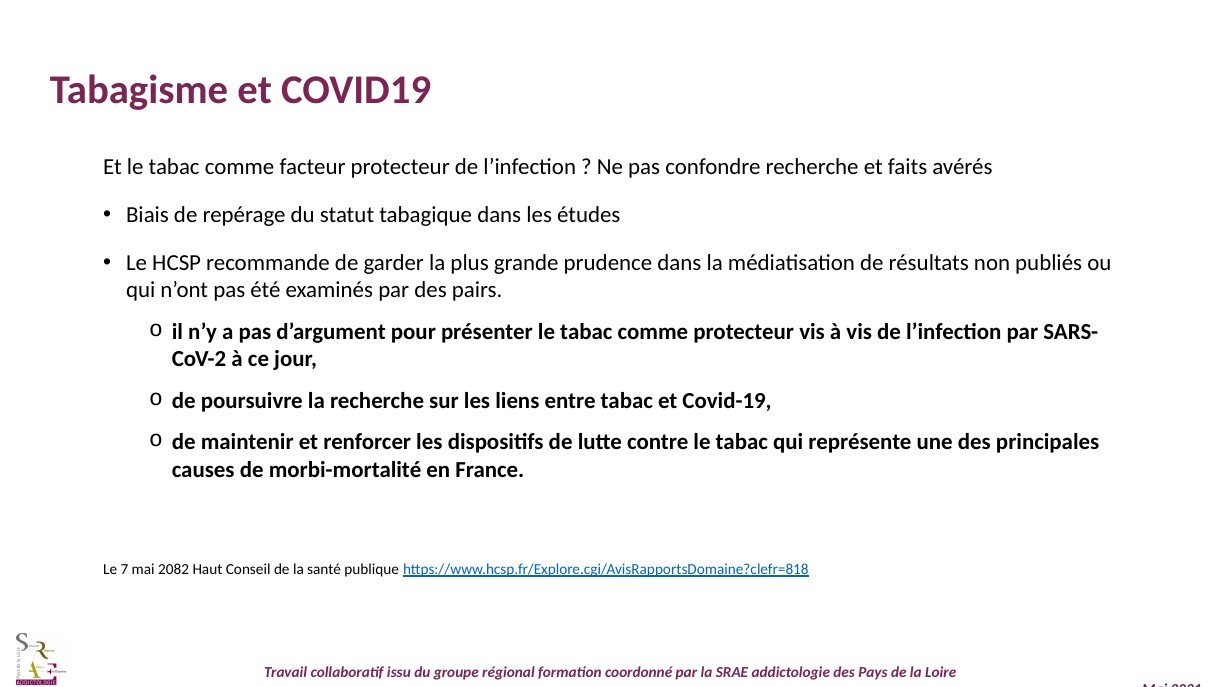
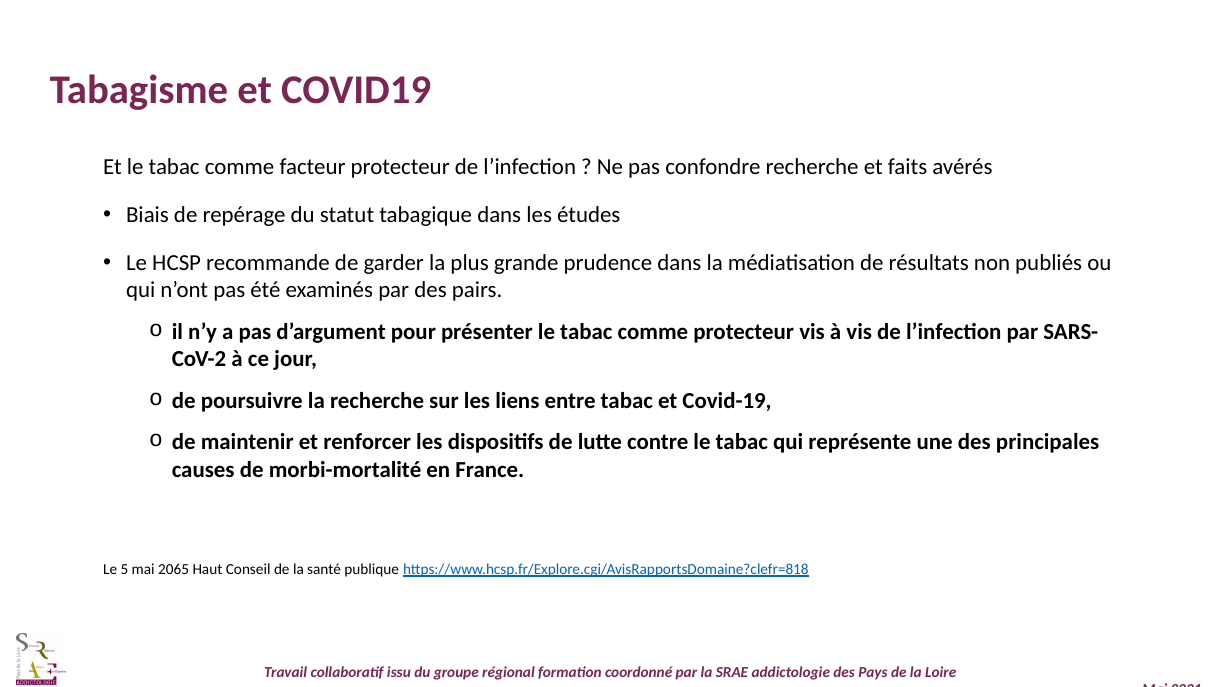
7: 7 -> 5
2082: 2082 -> 2065
